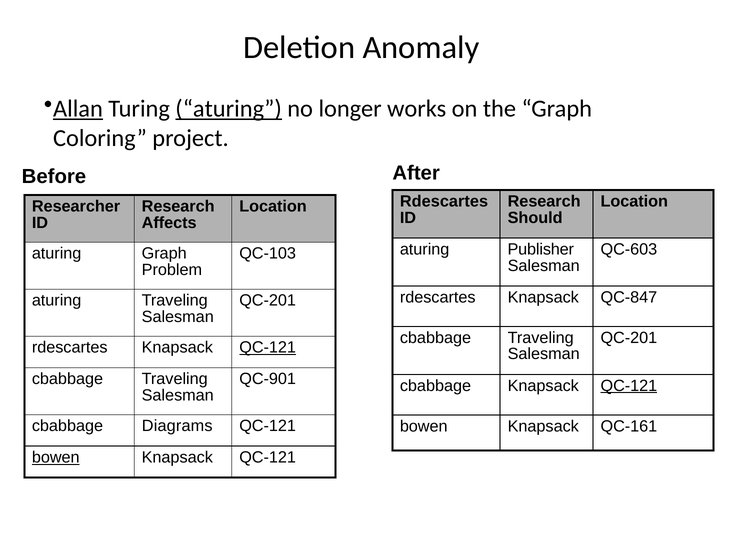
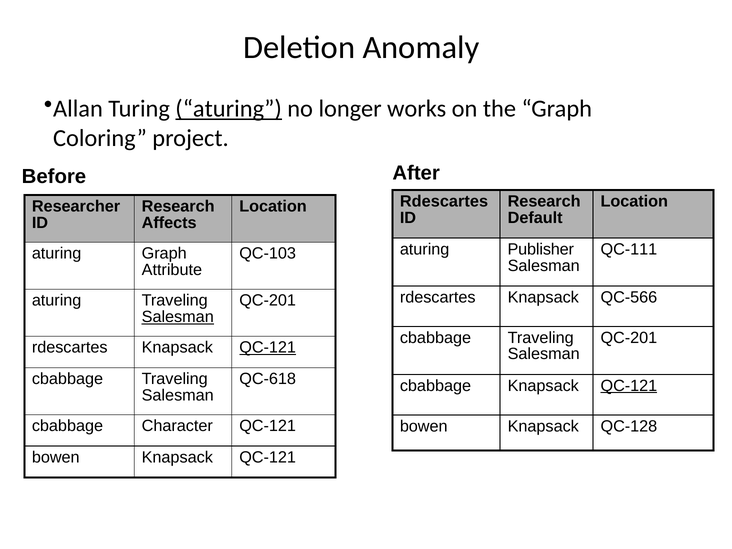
Allan underline: present -> none
Should: Should -> Default
QC-603: QC-603 -> QC-111
Problem: Problem -> Attribute
QC-847: QC-847 -> QC-566
Salesman at (178, 317) underline: none -> present
QC-901: QC-901 -> QC-618
Diagrams: Diagrams -> Character
QC-161: QC-161 -> QC-128
bowen at (56, 457) underline: present -> none
